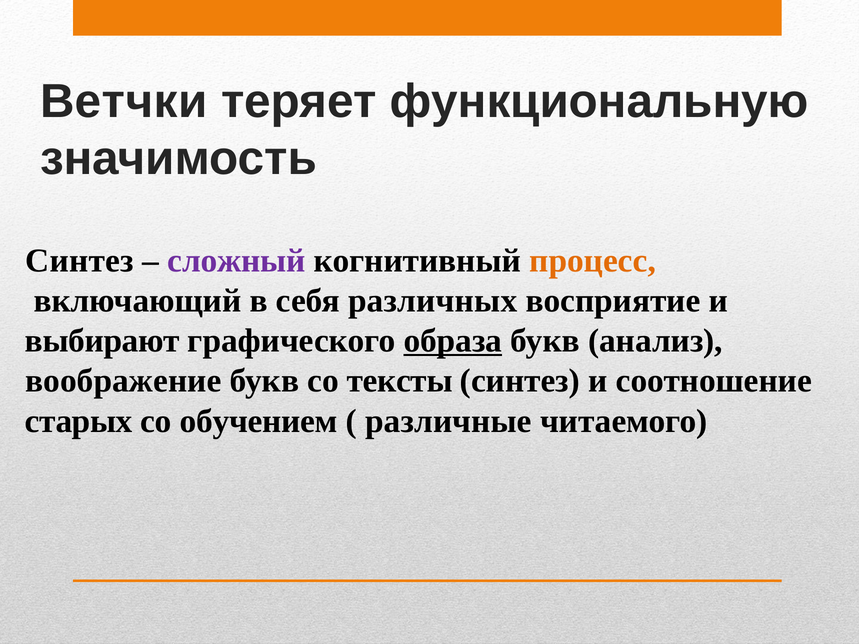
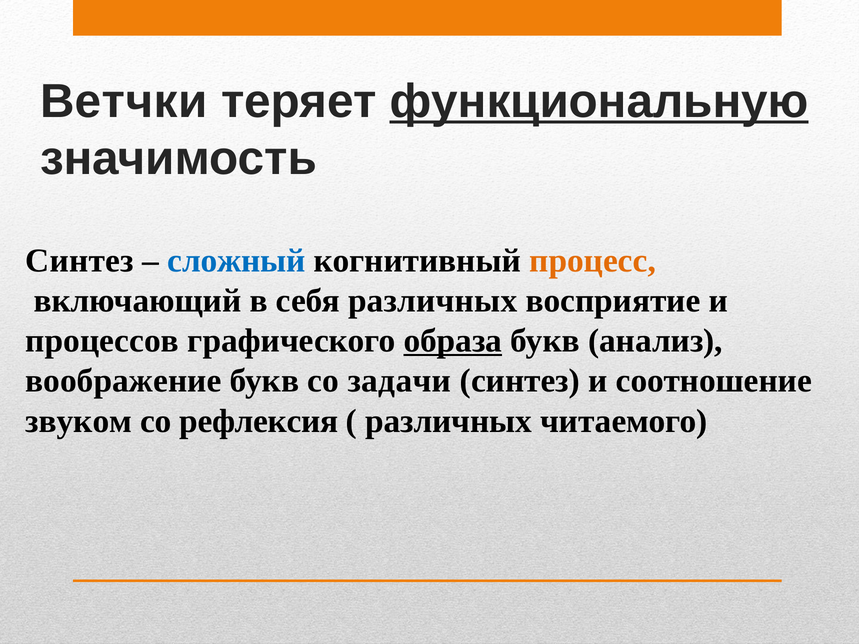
функциональную underline: none -> present
сложный colour: purple -> blue
выбирают: выбирают -> процессов
тексты: тексты -> задачи
старых: старых -> звуком
обучением: обучением -> рефлексия
различные at (448, 421): различные -> различных
